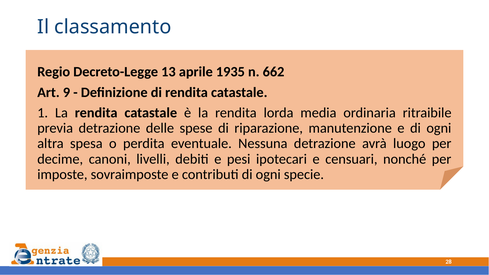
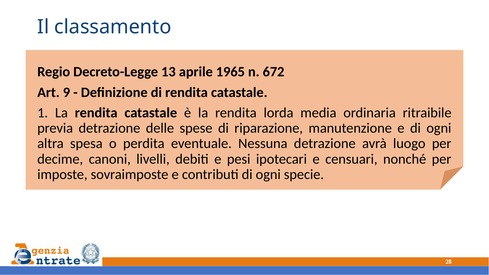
1935: 1935 -> 1965
662: 662 -> 672
